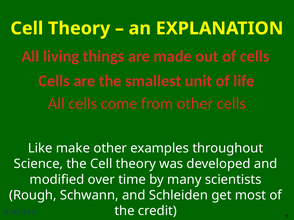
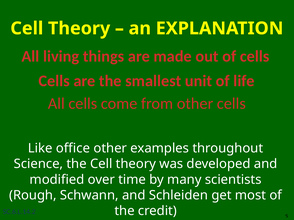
make: make -> office
